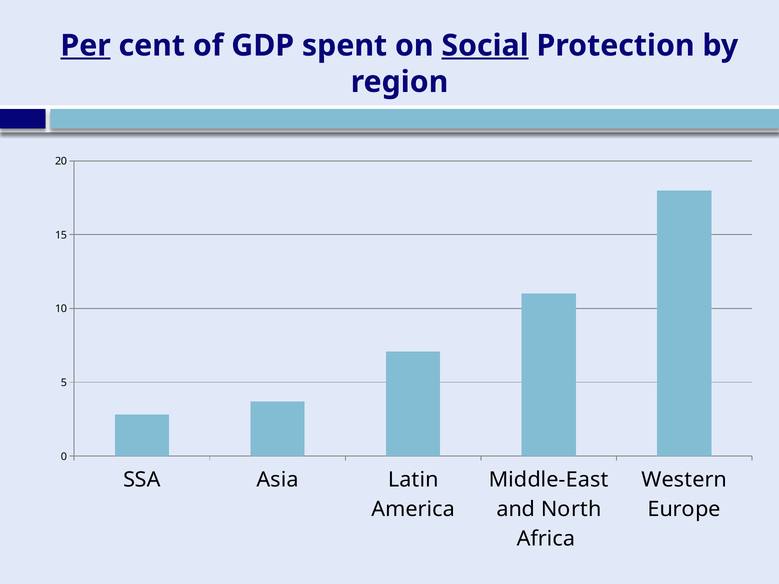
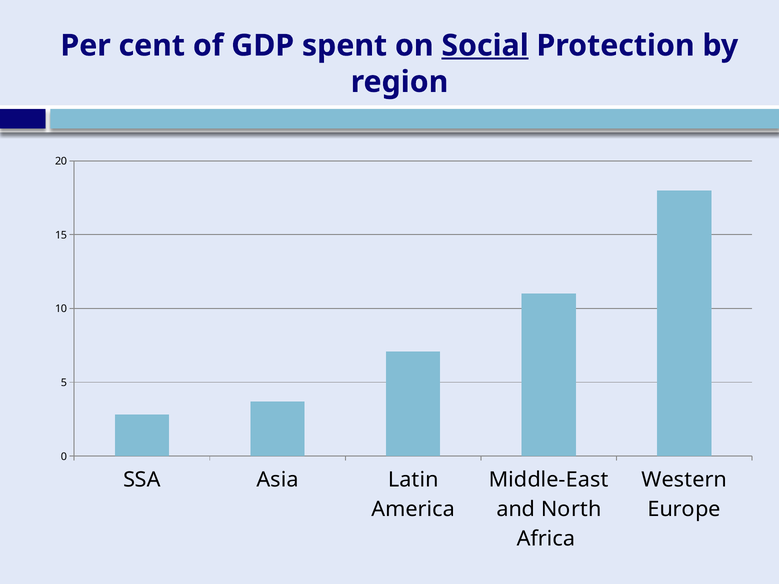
Per underline: present -> none
